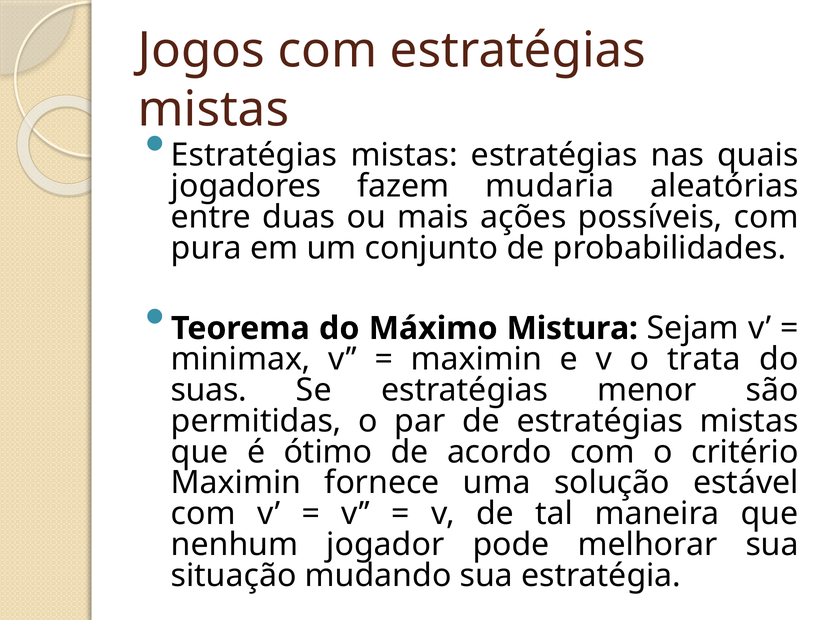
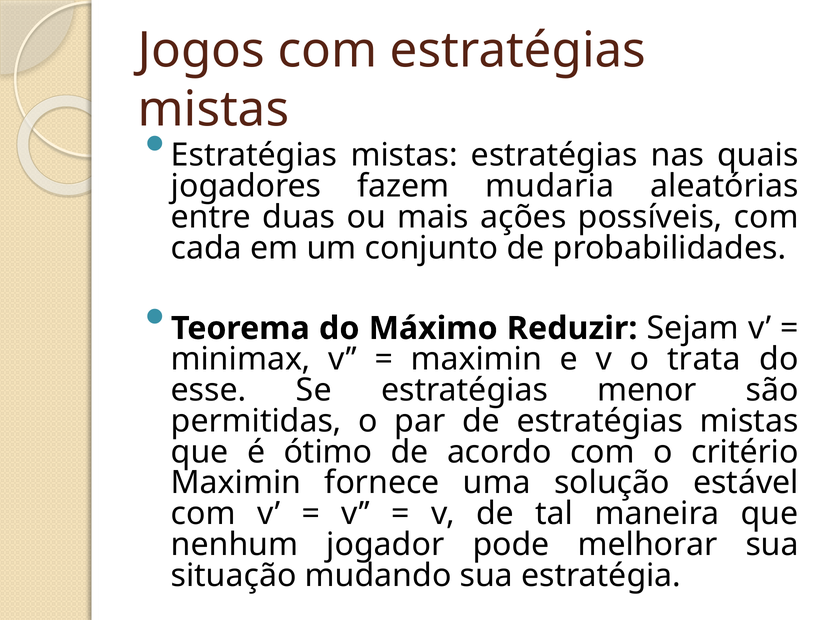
pura: pura -> cada
Mistura: Mistura -> Reduzir
suas: suas -> esse
